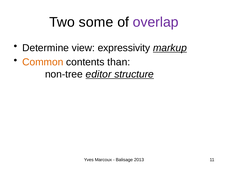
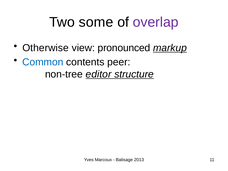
Determine: Determine -> Otherwise
expressivity: expressivity -> pronounced
Common colour: orange -> blue
than: than -> peer
